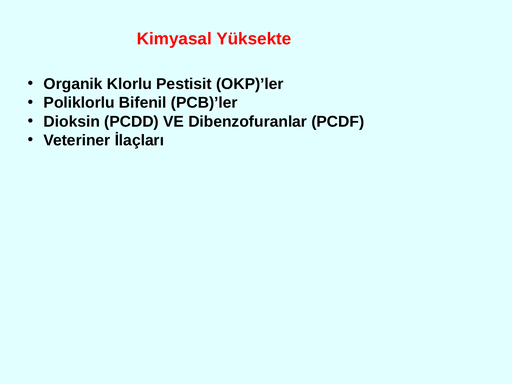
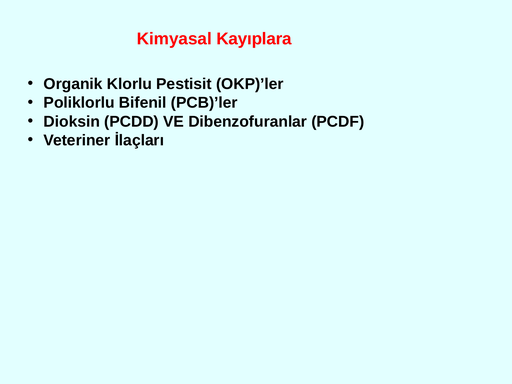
Yüksekte: Yüksekte -> Kayıplara
